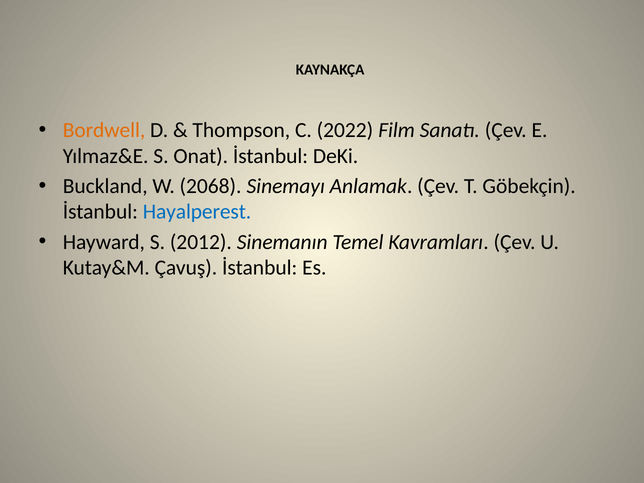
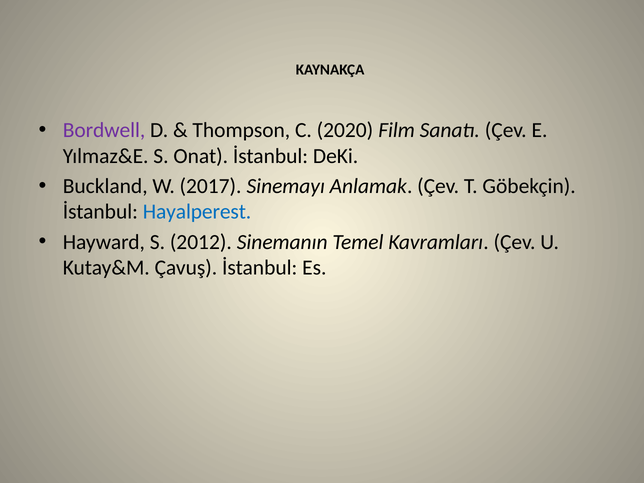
Bordwell colour: orange -> purple
2022: 2022 -> 2020
2068: 2068 -> 2017
